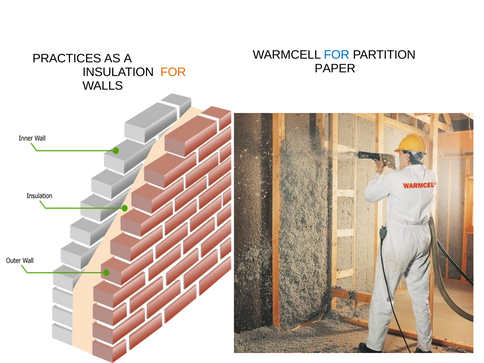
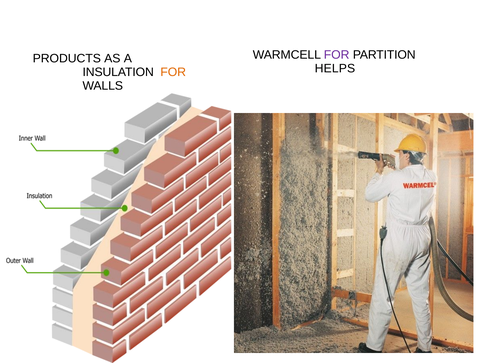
FOR at (337, 55) colour: blue -> purple
PRACTICES: PRACTICES -> PRODUCTS
PAPER: PAPER -> HELPS
